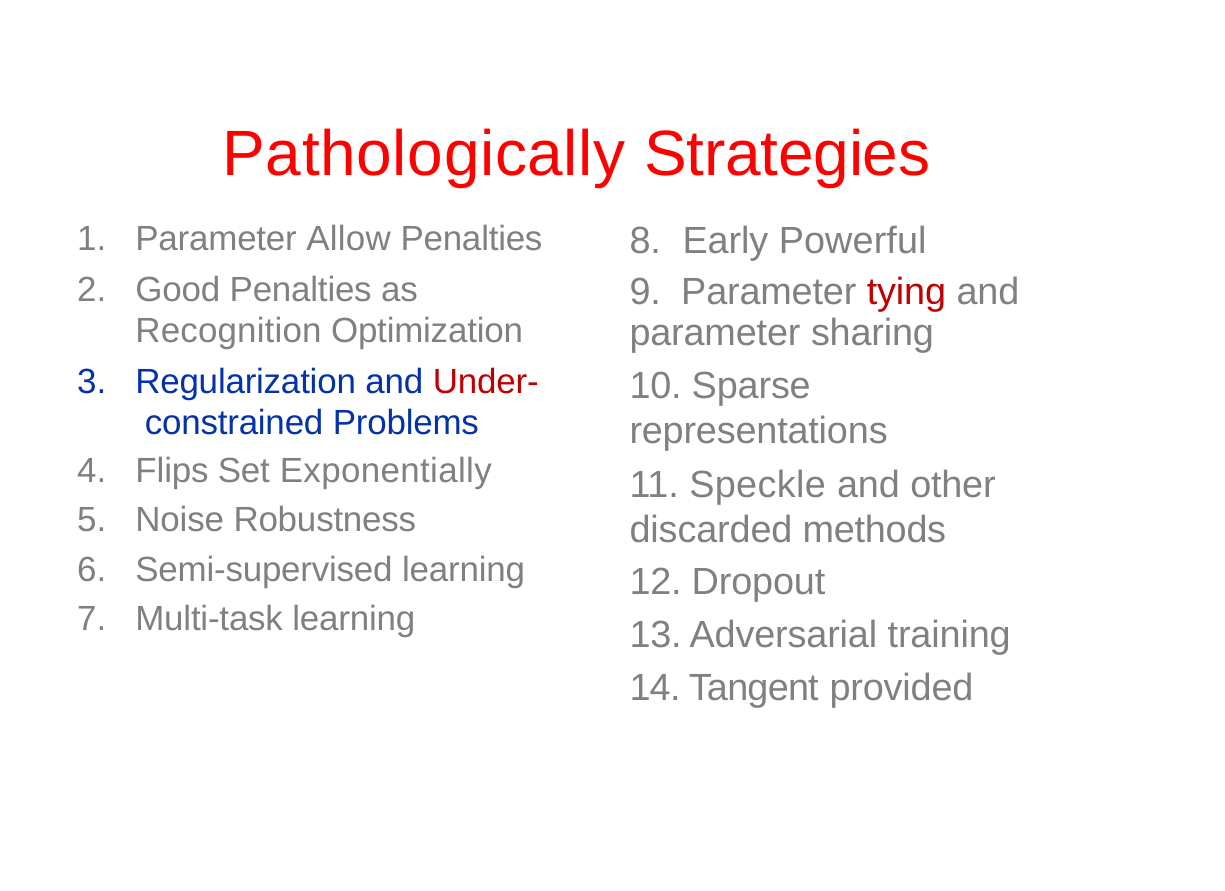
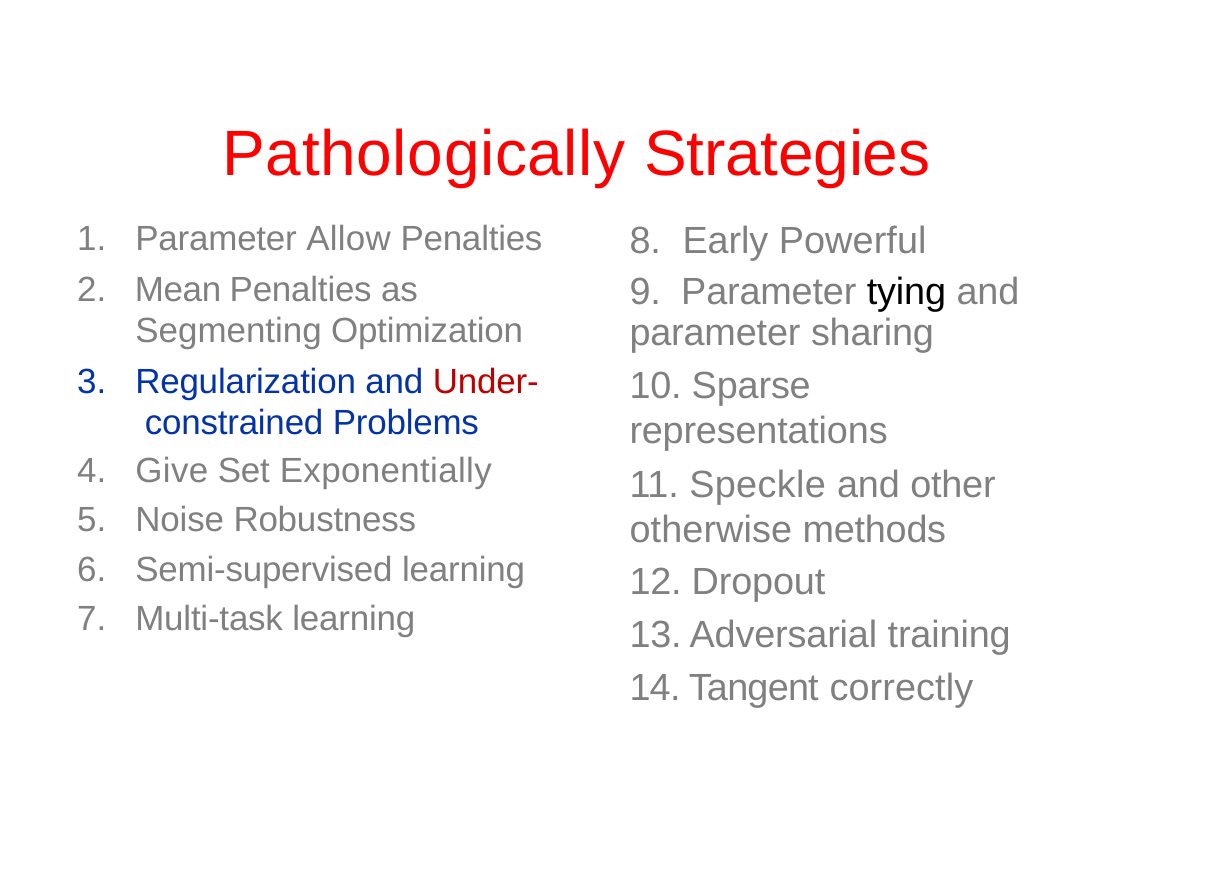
Good: Good -> Mean
tying colour: red -> black
Recognition: Recognition -> Segmenting
Flips: Flips -> Give
discarded: discarded -> otherwise
provided: provided -> correctly
